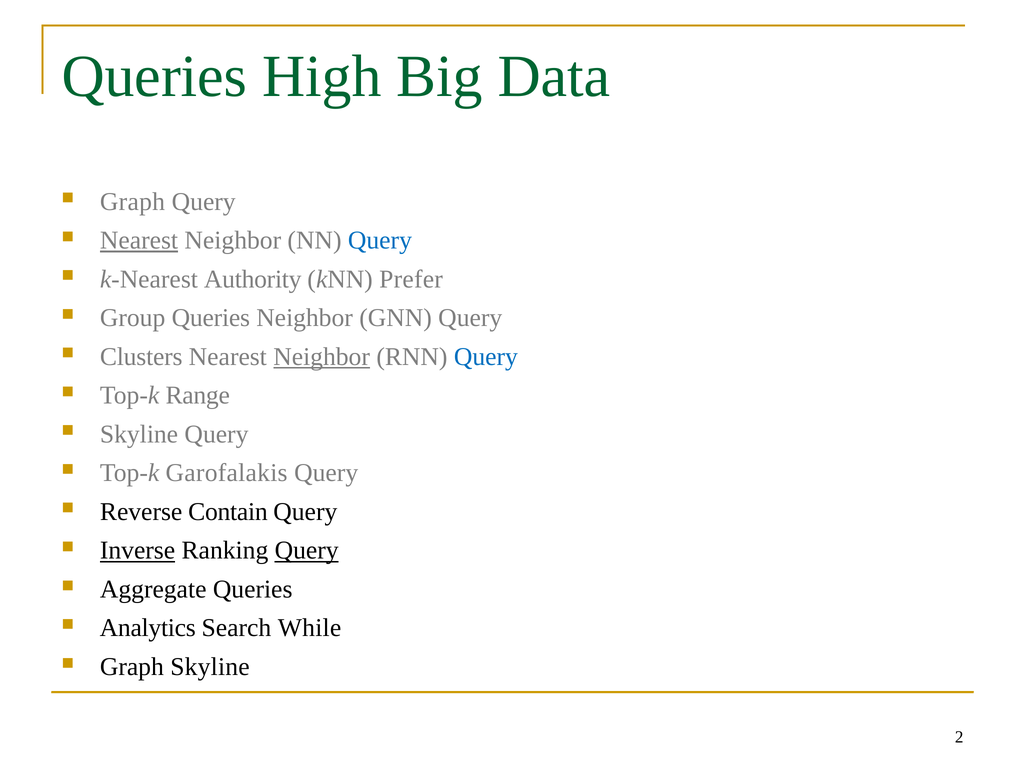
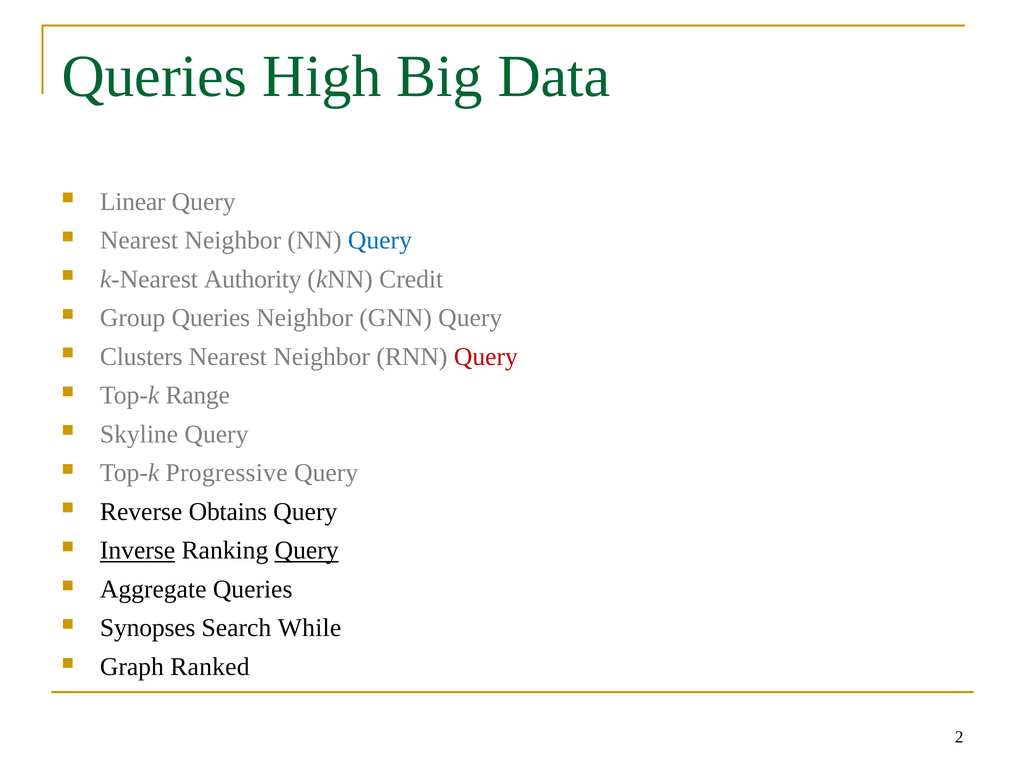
Graph at (132, 202): Graph -> Linear
Nearest at (139, 240) underline: present -> none
Prefer: Prefer -> Credit
Neighbor at (322, 357) underline: present -> none
Query at (486, 357) colour: blue -> red
Garofalakis: Garofalakis -> Progressive
Contain: Contain -> Obtains
Analytics: Analytics -> Synopses
Graph Skyline: Skyline -> Ranked
